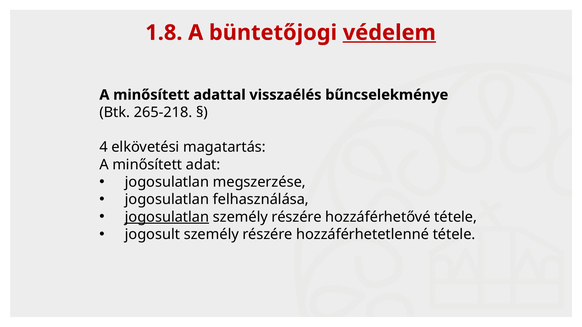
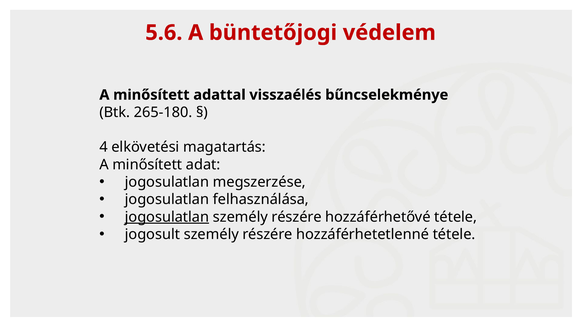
1.8: 1.8 -> 5.6
védelem underline: present -> none
265-218: 265-218 -> 265-180
